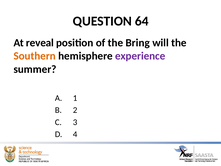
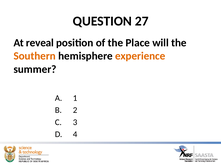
64: 64 -> 27
Bring: Bring -> Place
experience colour: purple -> orange
